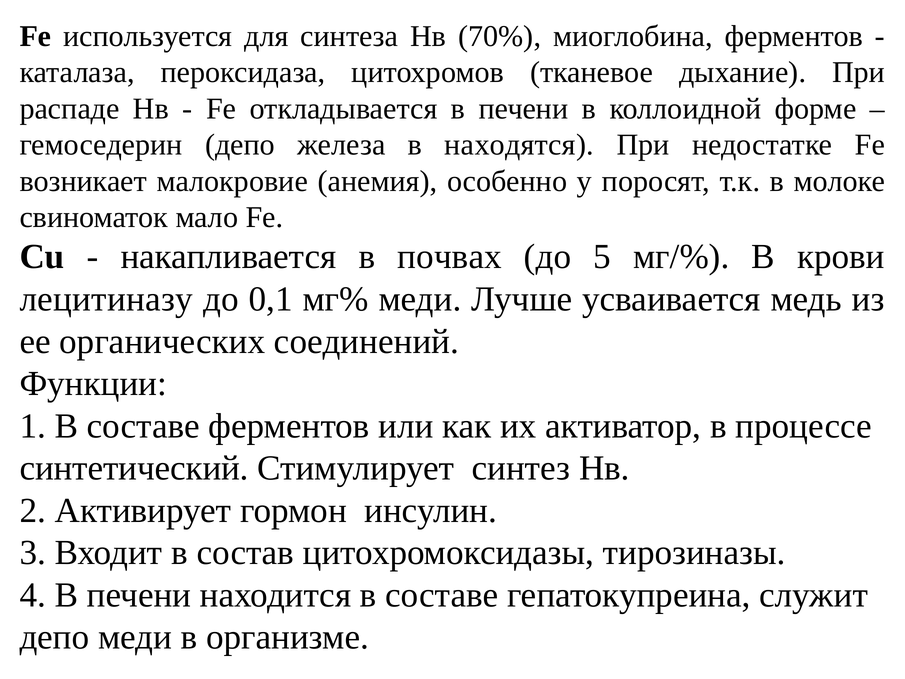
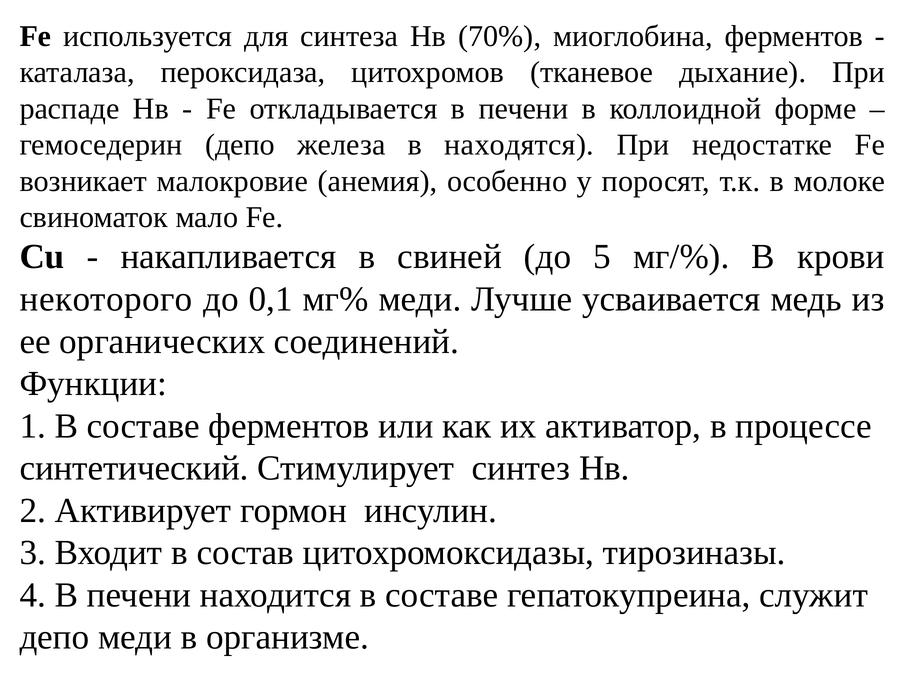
почвах: почвах -> свиней
лецитиназу: лецитиназу -> некоторого
